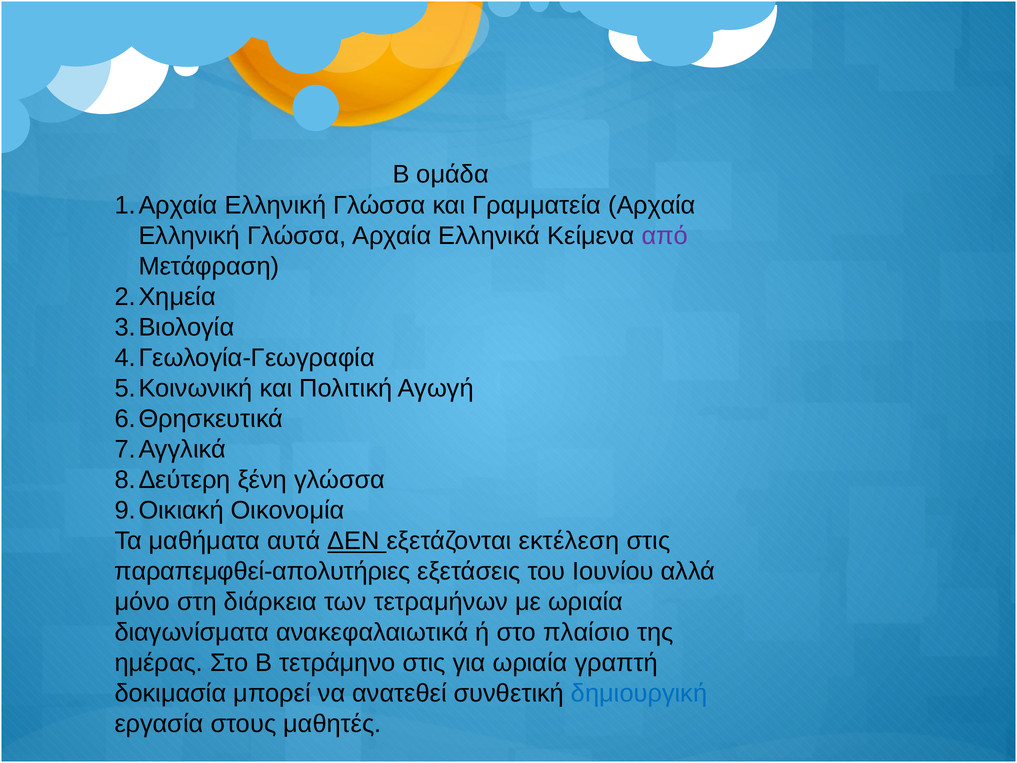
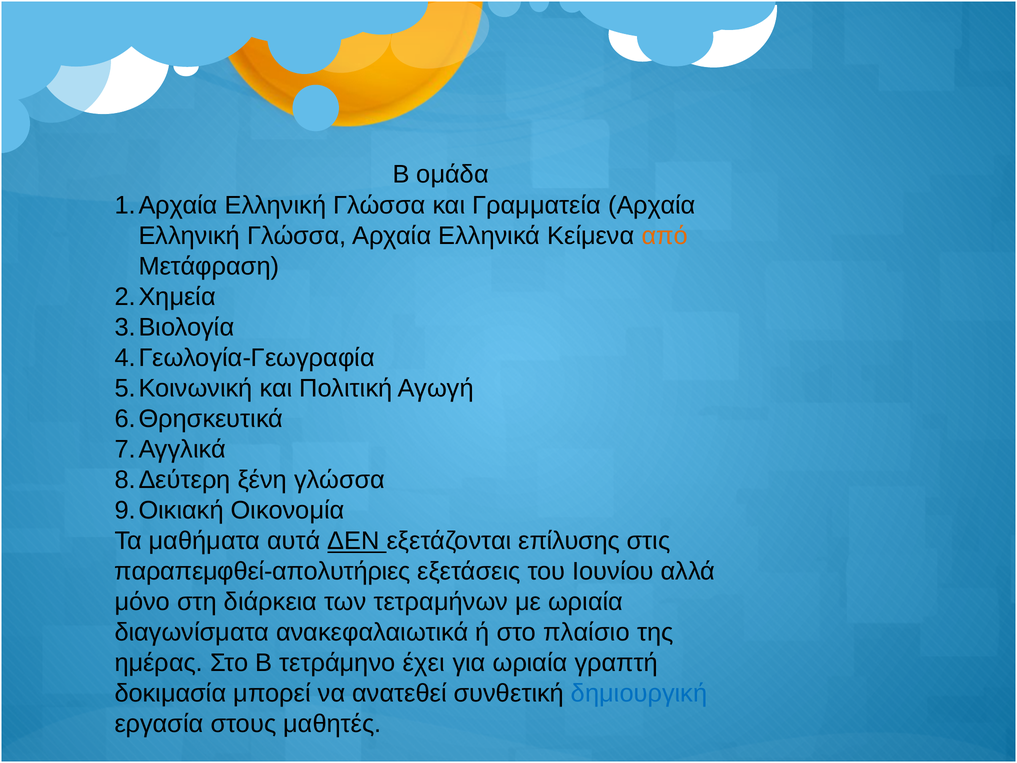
από colour: purple -> orange
εκτέλεση: εκτέλεση -> επίλυσης
τετράμηνο στις: στις -> έχει
